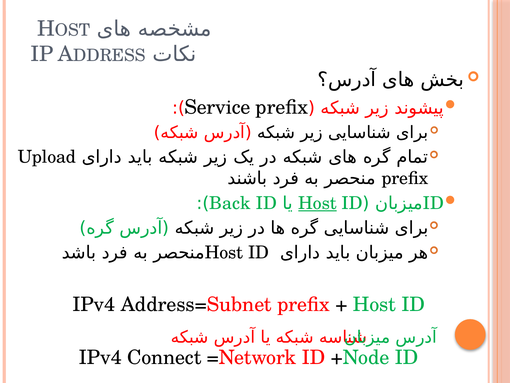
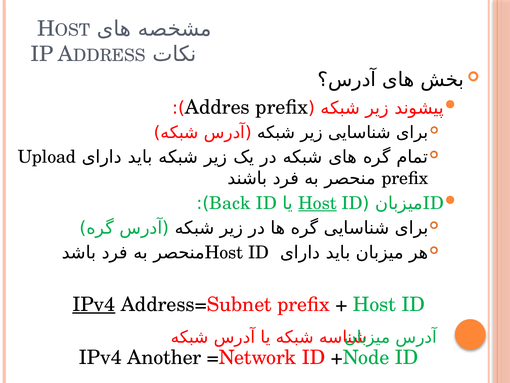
Service: Service -> Addres
IPv4 at (94, 304) underline: none -> present
Connect: Connect -> Another
